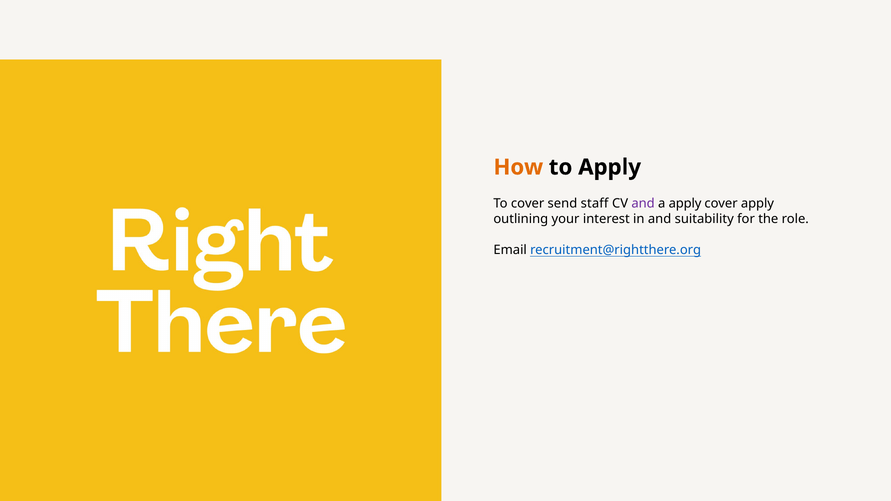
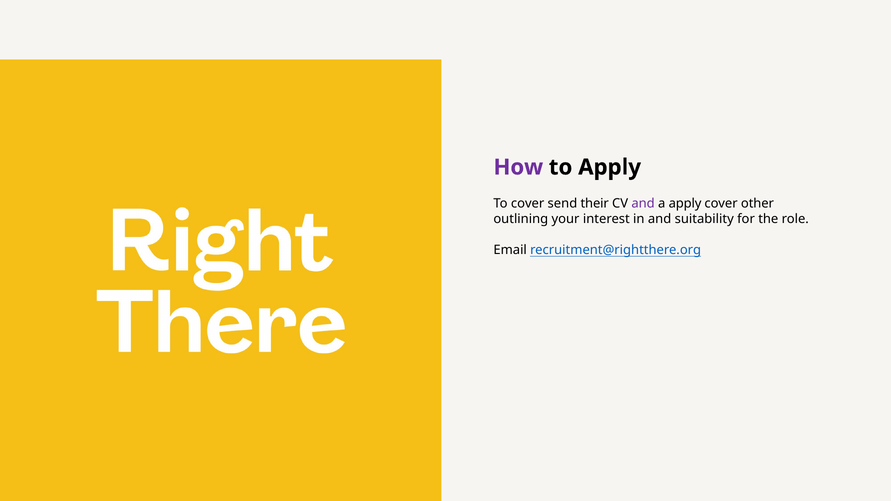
How colour: orange -> purple
staff: staff -> their
cover apply: apply -> other
